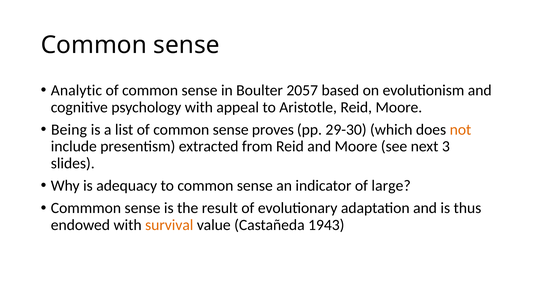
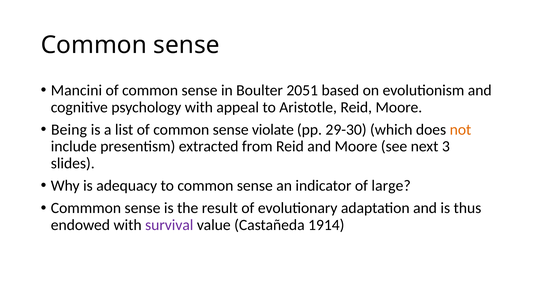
Analytic: Analytic -> Mancini
2057: 2057 -> 2051
proves: proves -> violate
survival colour: orange -> purple
1943: 1943 -> 1914
